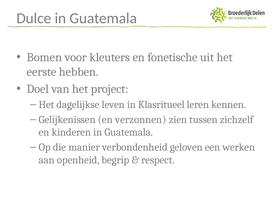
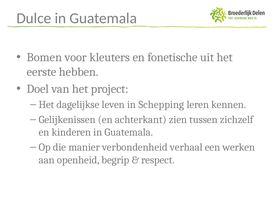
Klasritueel: Klasritueel -> Schepping
verzonnen: verzonnen -> achterkant
geloven: geloven -> verhaal
